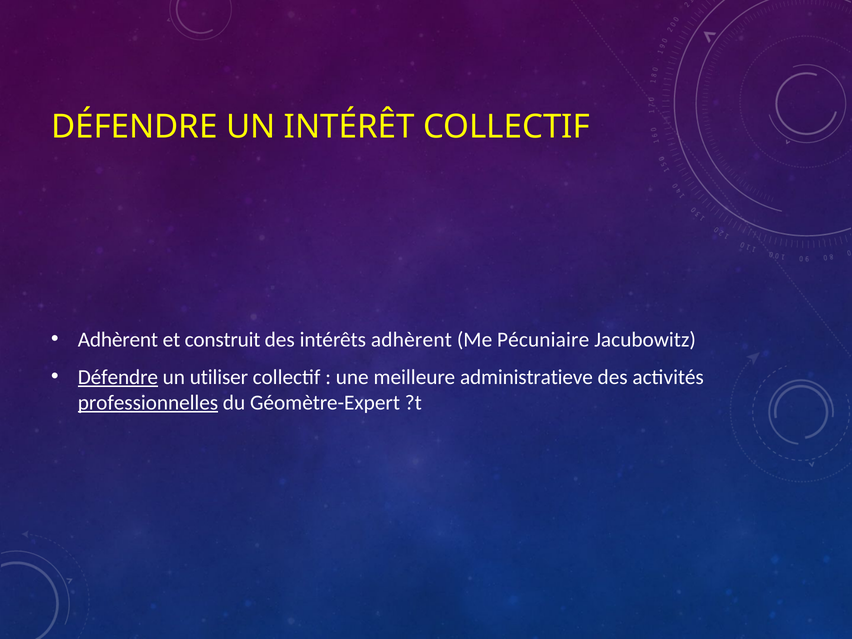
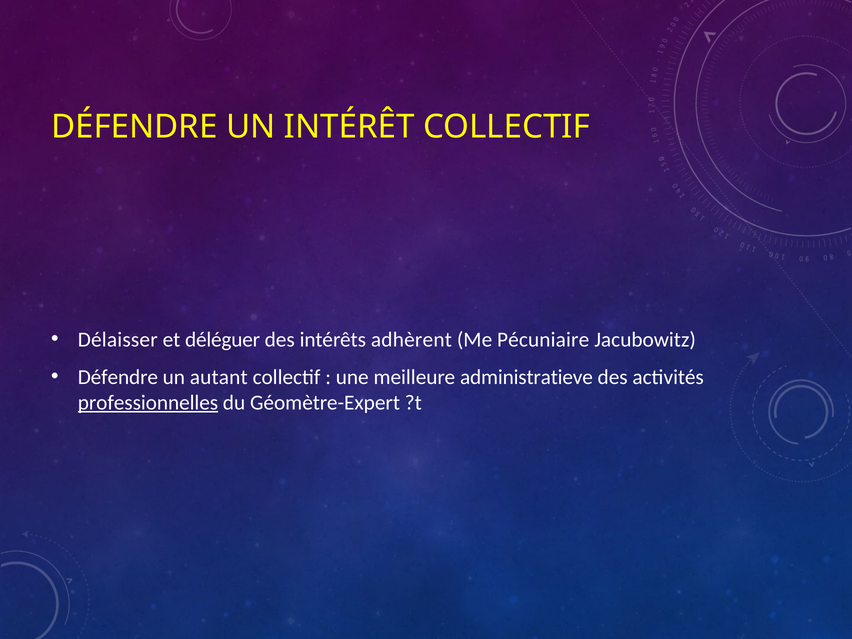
Adhèrent at (118, 340): Adhèrent -> Délaisser
construit: construit -> déléguer
Défendre at (118, 377) underline: present -> none
utiliser: utiliser -> autant
